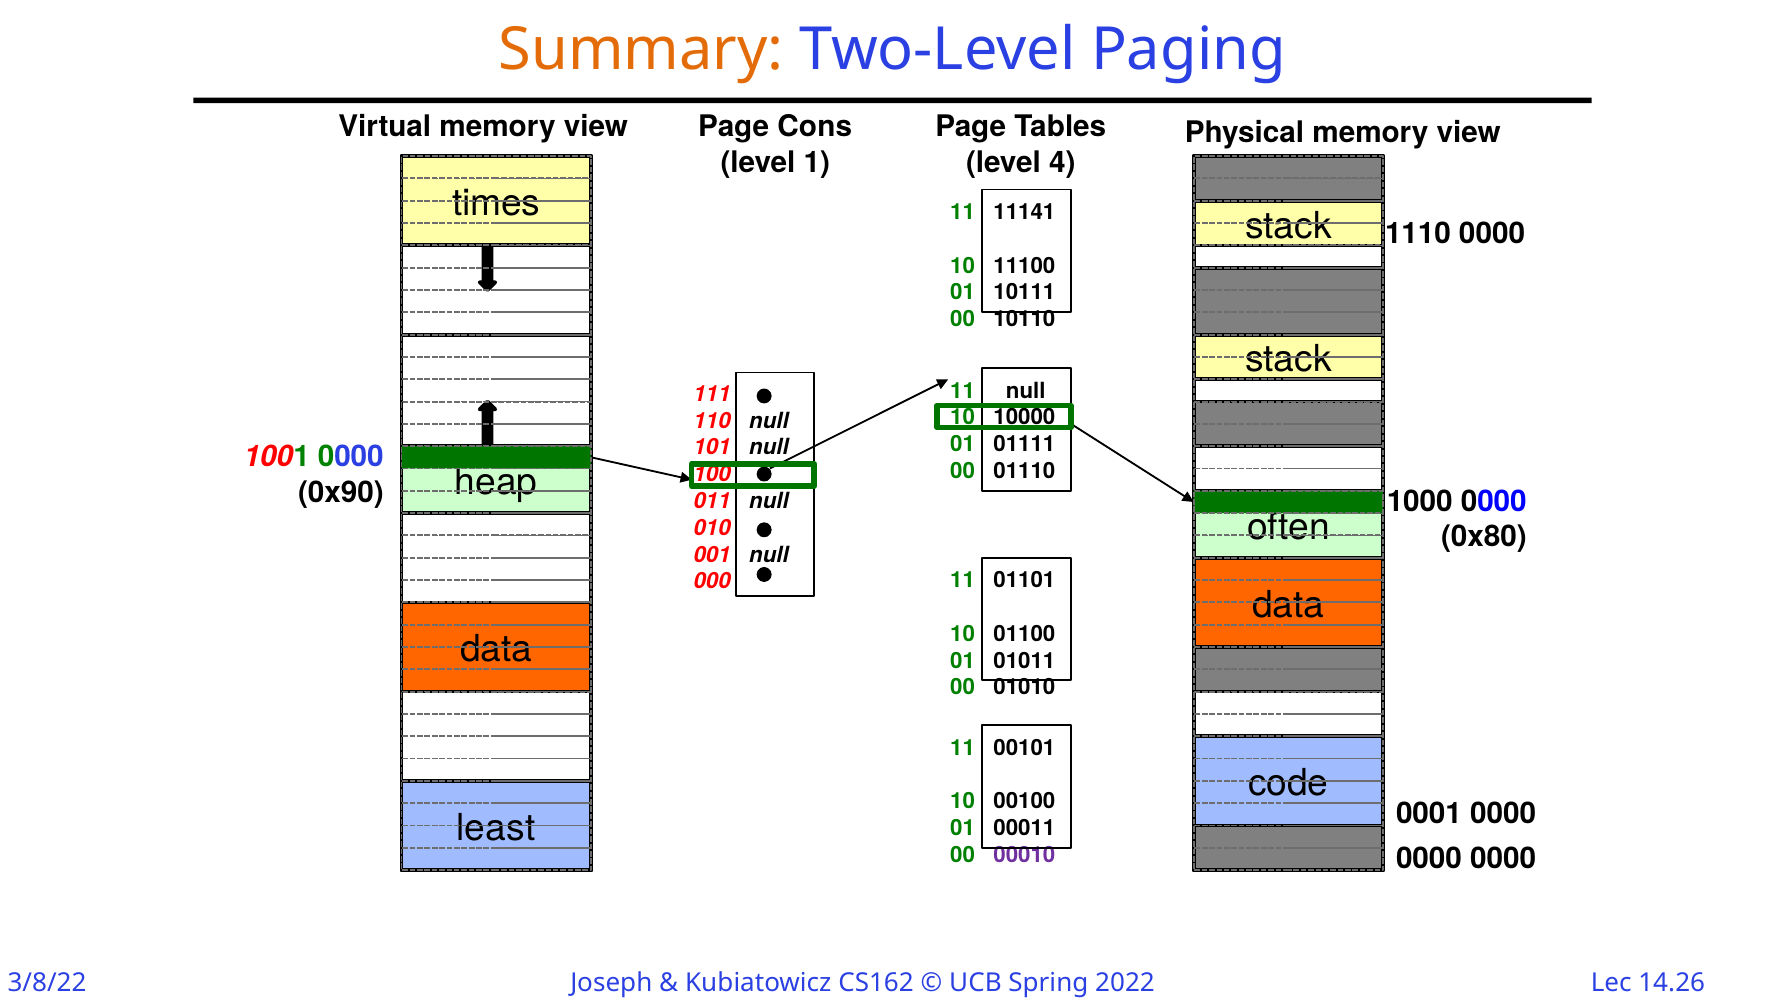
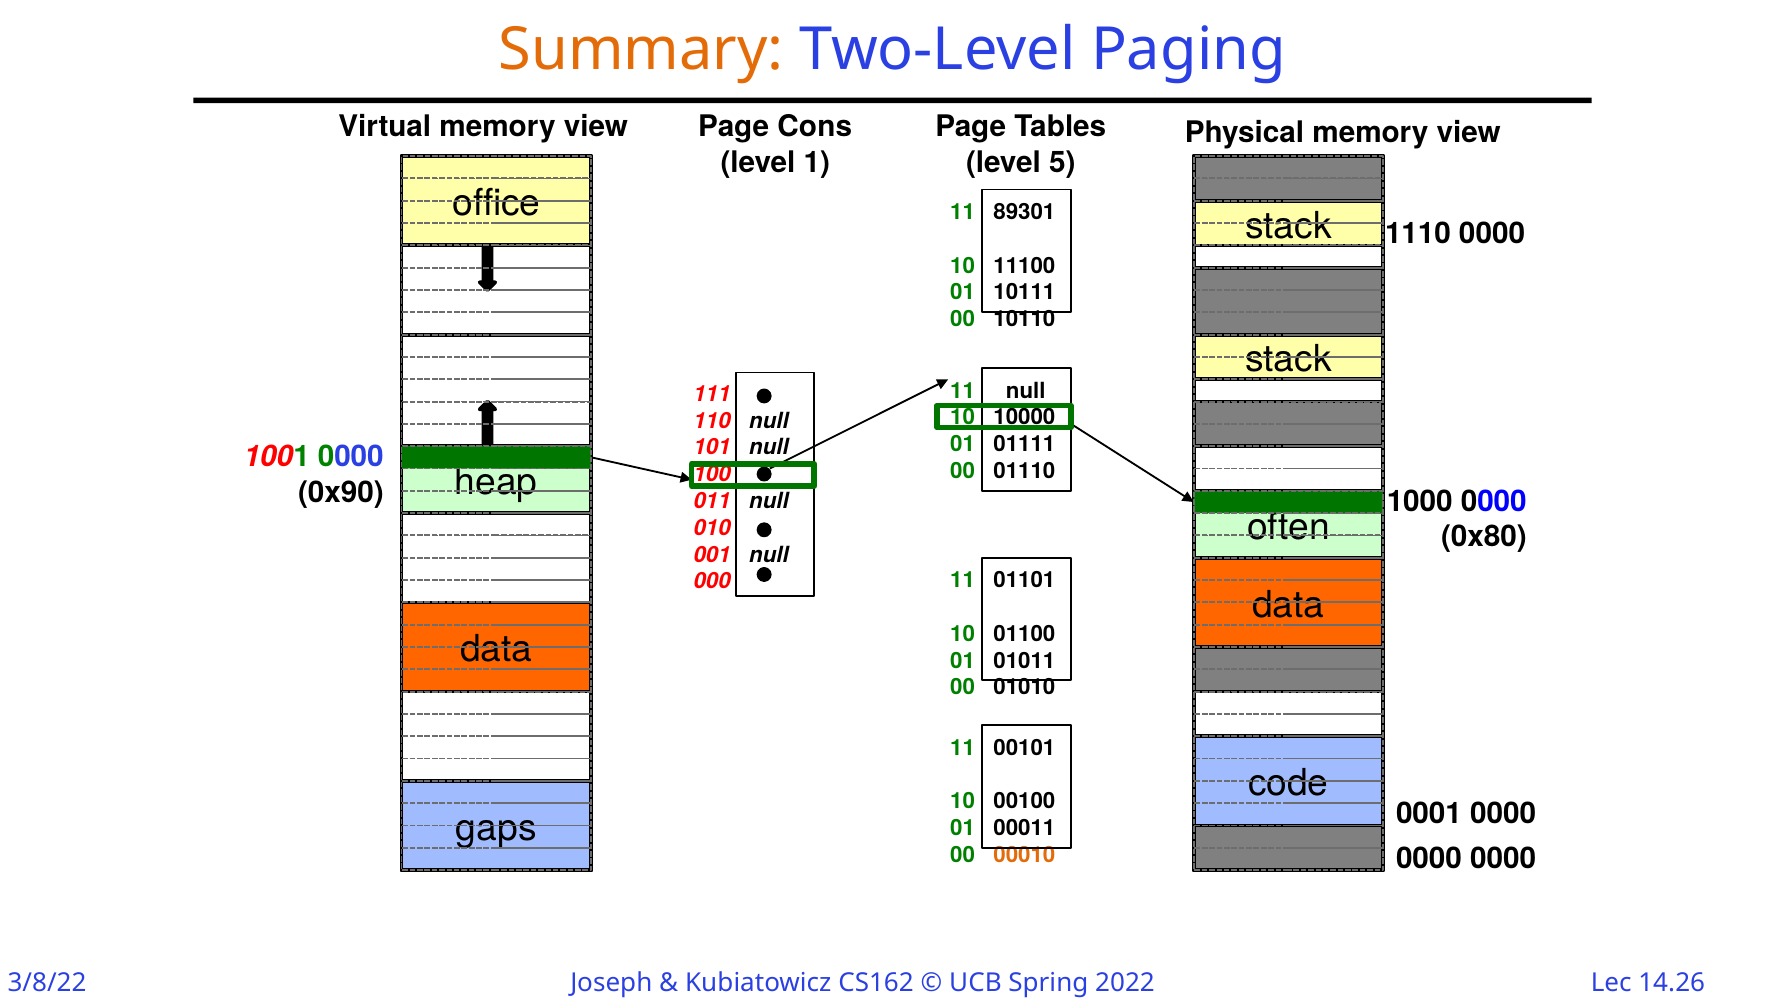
4: 4 -> 5
times: times -> office
11141: 11141 -> 89301
least: least -> gaps
00010 colour: purple -> orange
